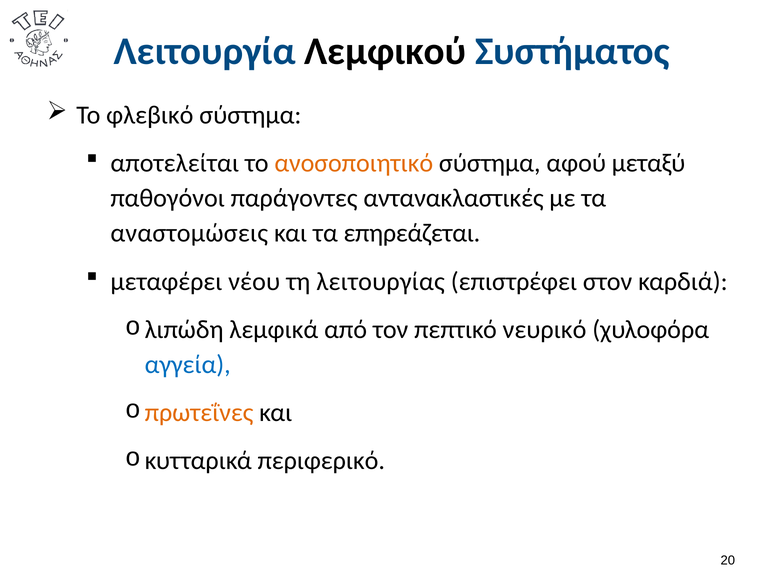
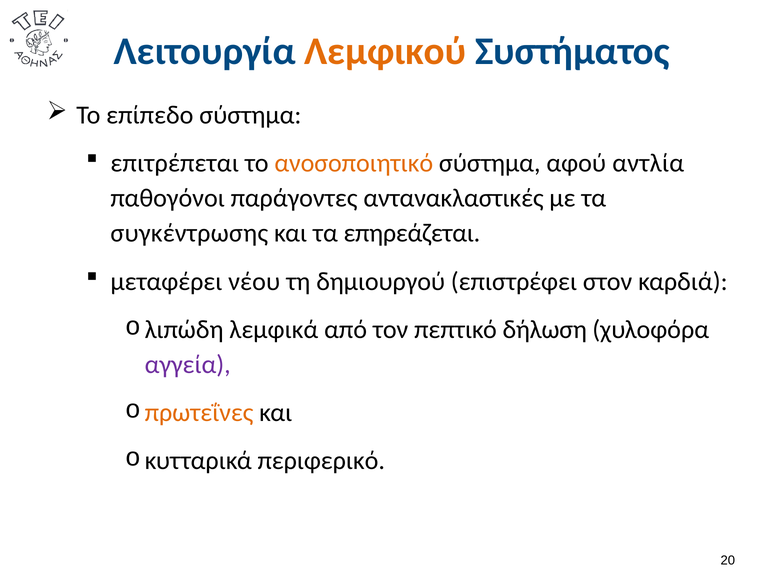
Λεμφικού colour: black -> orange
φλεβικό: φλεβικό -> επίπεδο
αποτελείται: αποτελείται -> επιτρέπεται
μεταξύ: μεταξύ -> αντλία
αναστομώσεις: αναστομώσεις -> συγκέντρωσης
λειτουργίας: λειτουργίας -> δημιουργού
νευρικό: νευρικό -> δήλωση
αγγεία colour: blue -> purple
